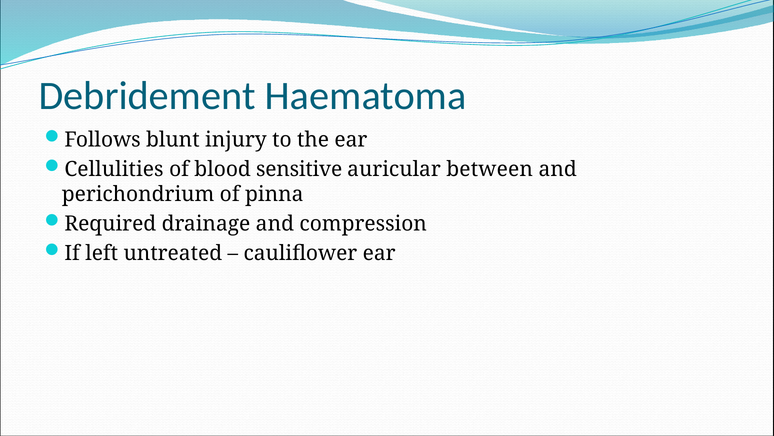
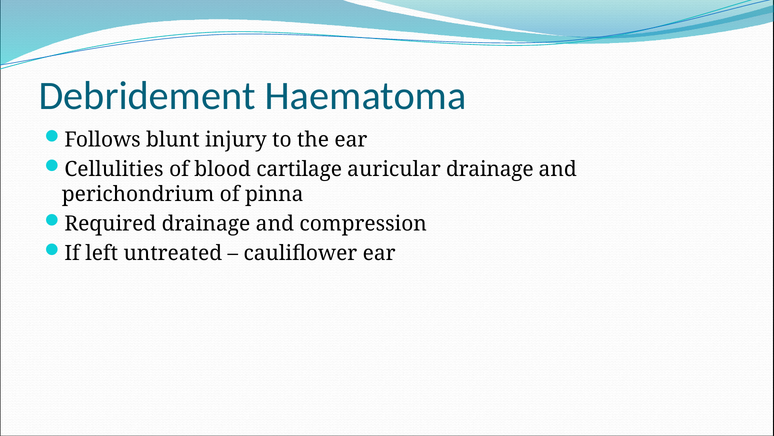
sensitive: sensitive -> cartilage
auricular between: between -> drainage
